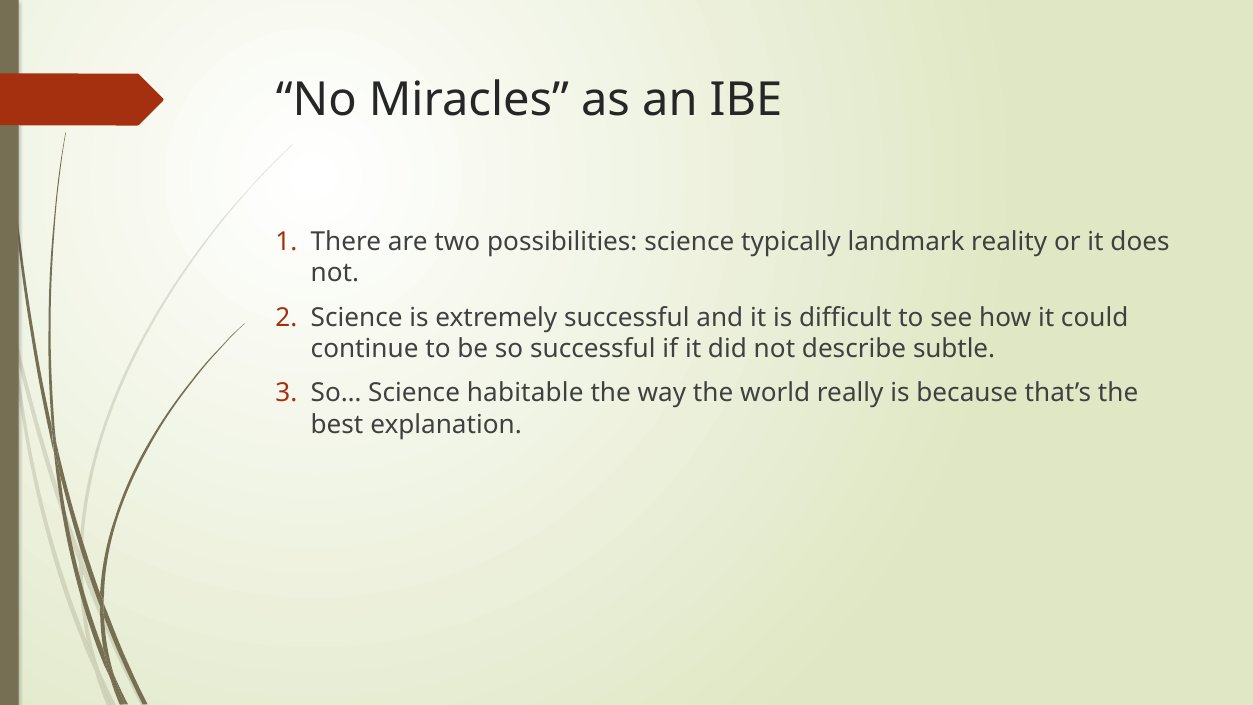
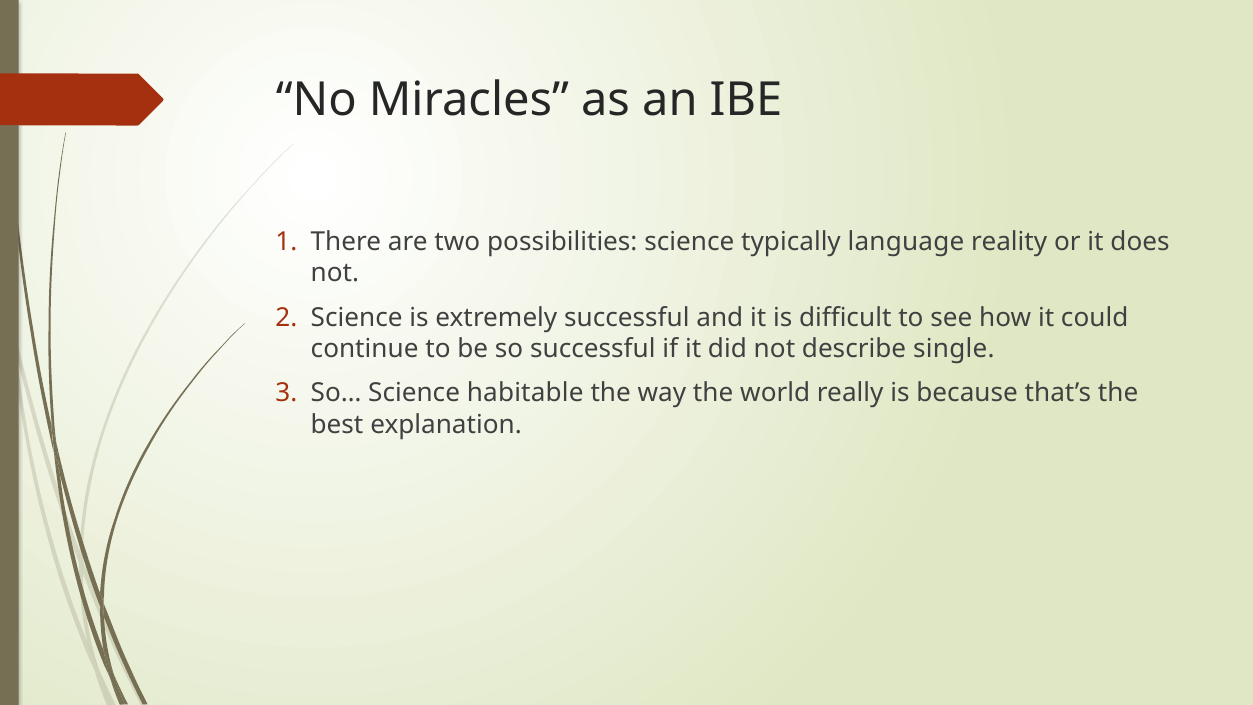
landmark: landmark -> language
subtle: subtle -> single
